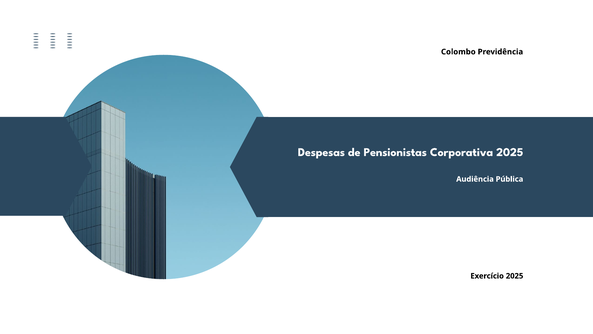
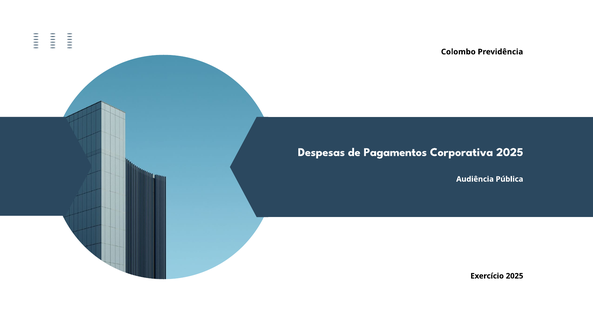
Pensionistas: Pensionistas -> Pagamentos
